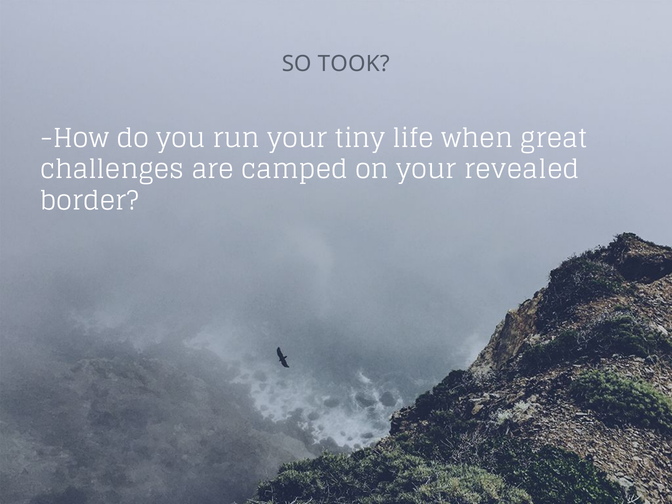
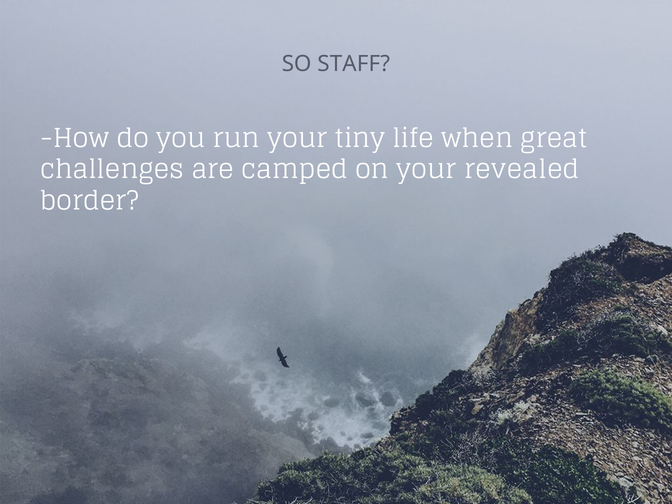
TOOK: TOOK -> STAFF
